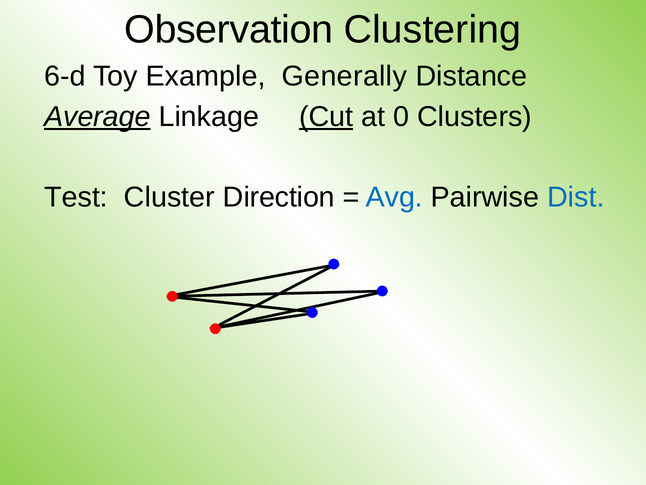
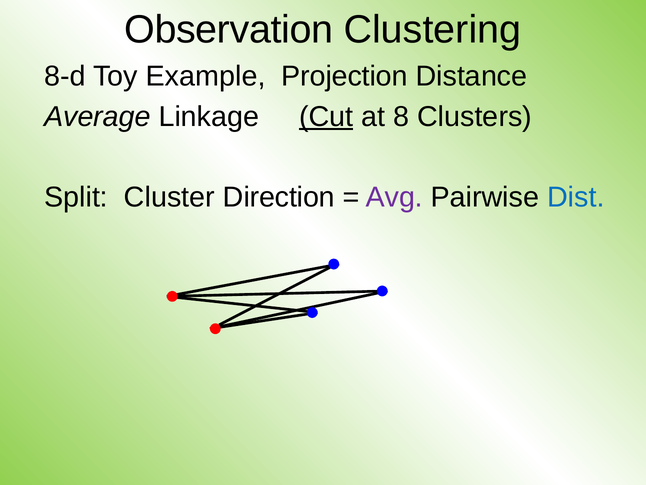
6-d: 6-d -> 8-d
Generally: Generally -> Projection
Average underline: present -> none
0: 0 -> 8
Test: Test -> Split
Avg colour: blue -> purple
